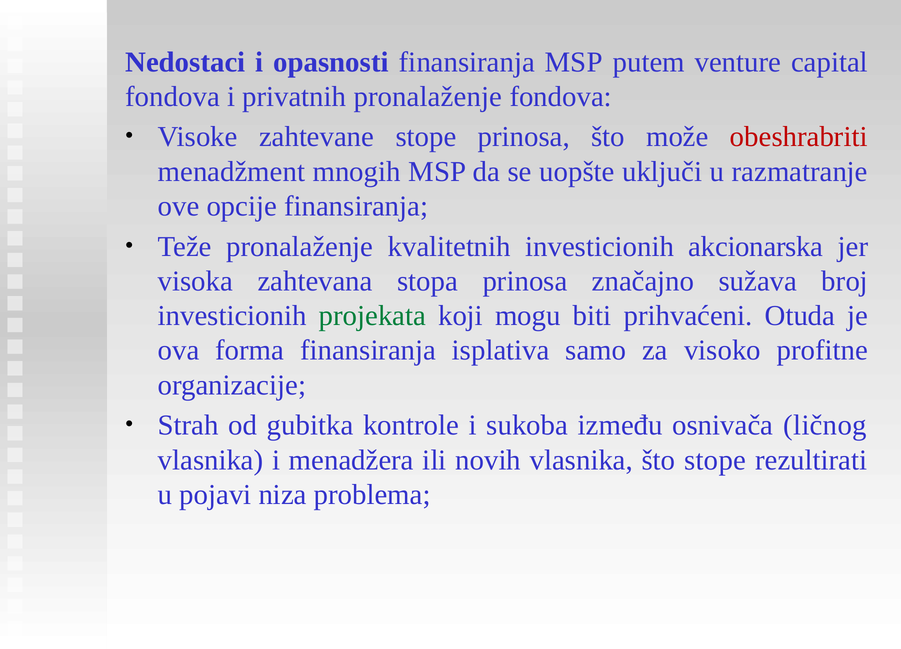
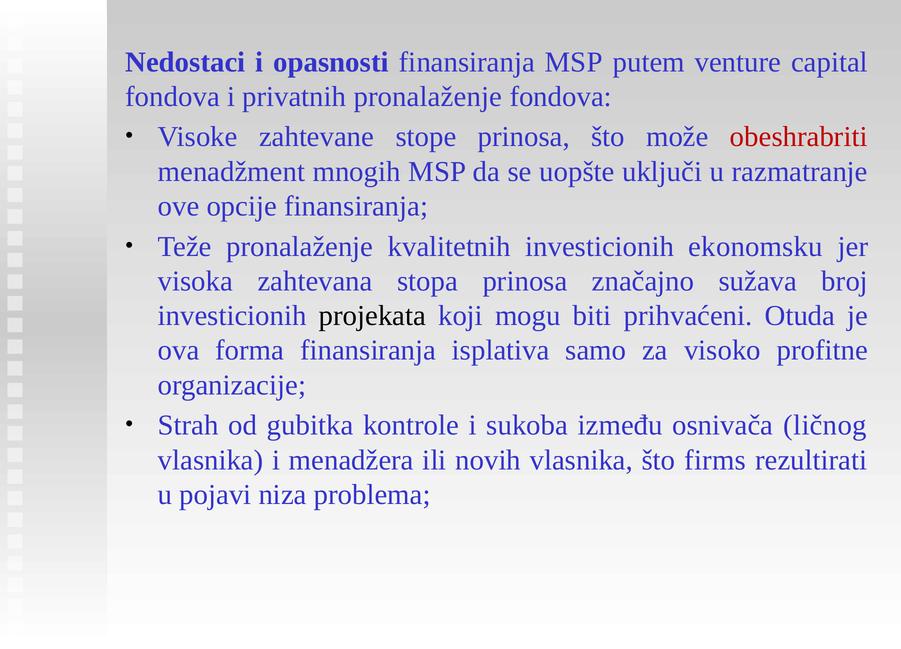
akcionarska: akcionarska -> ekonomsku
projekata colour: green -> black
što stope: stope -> firms
